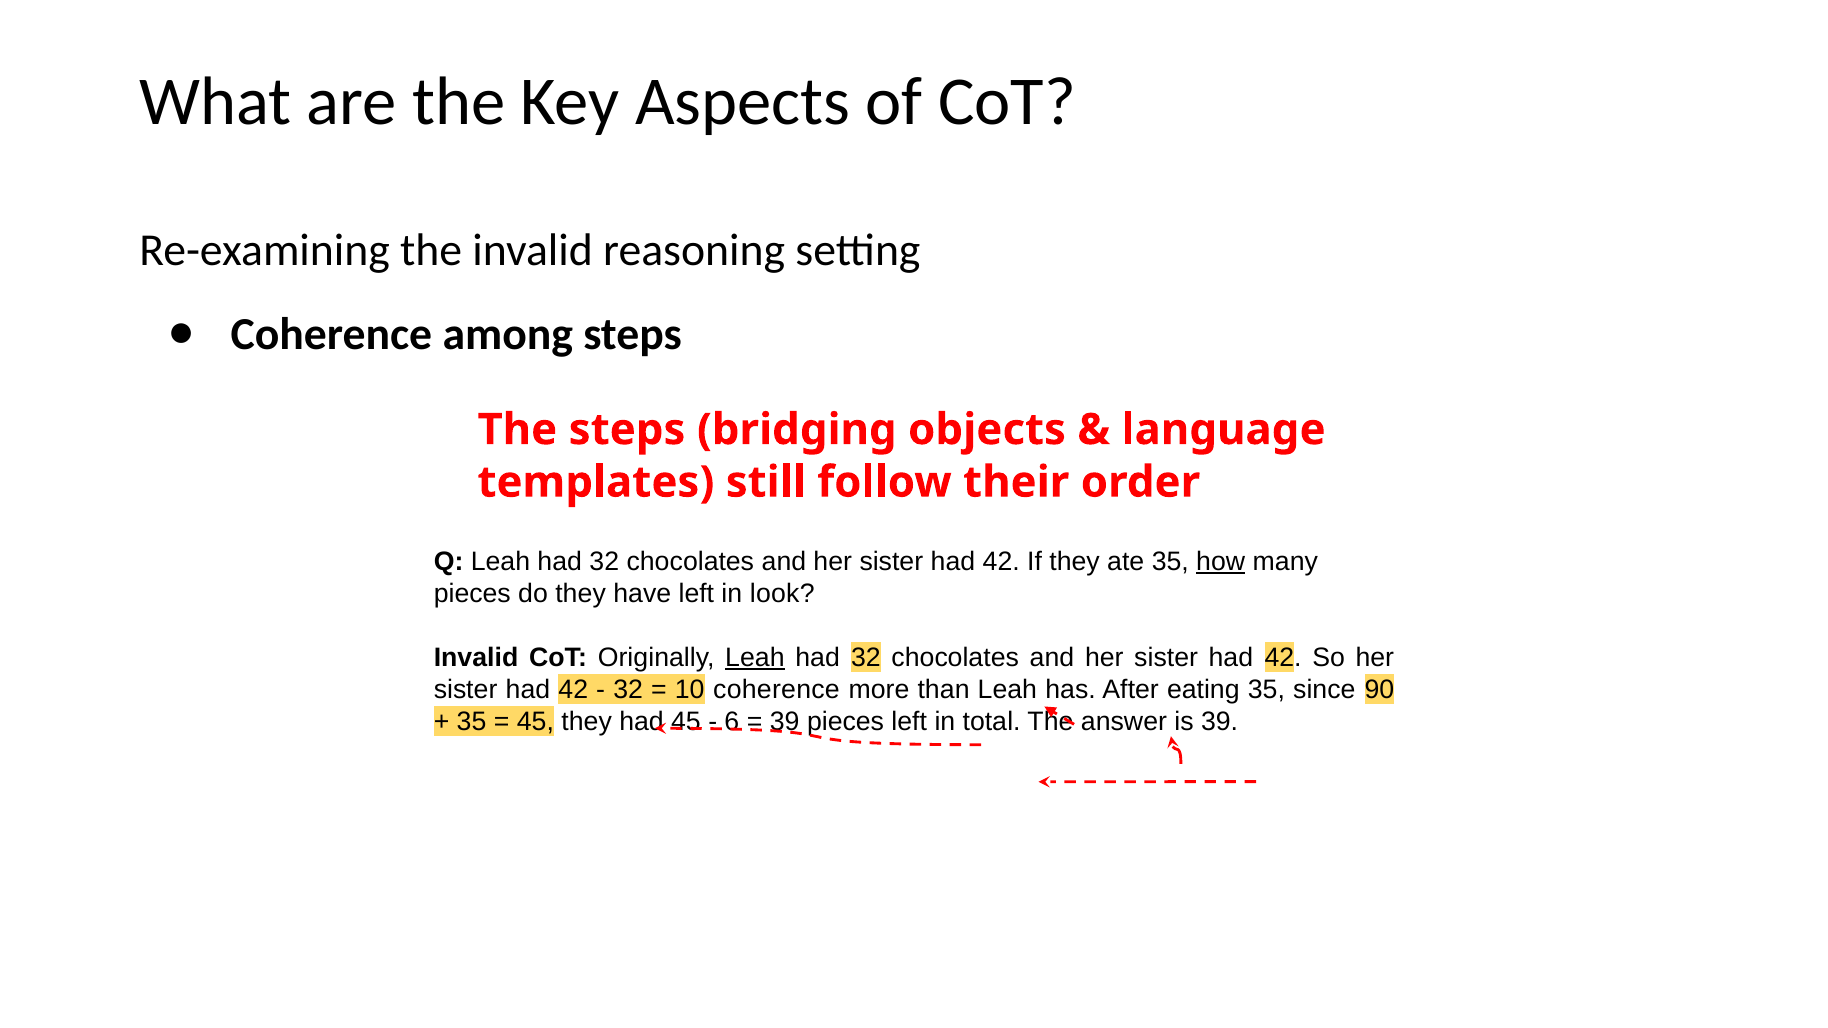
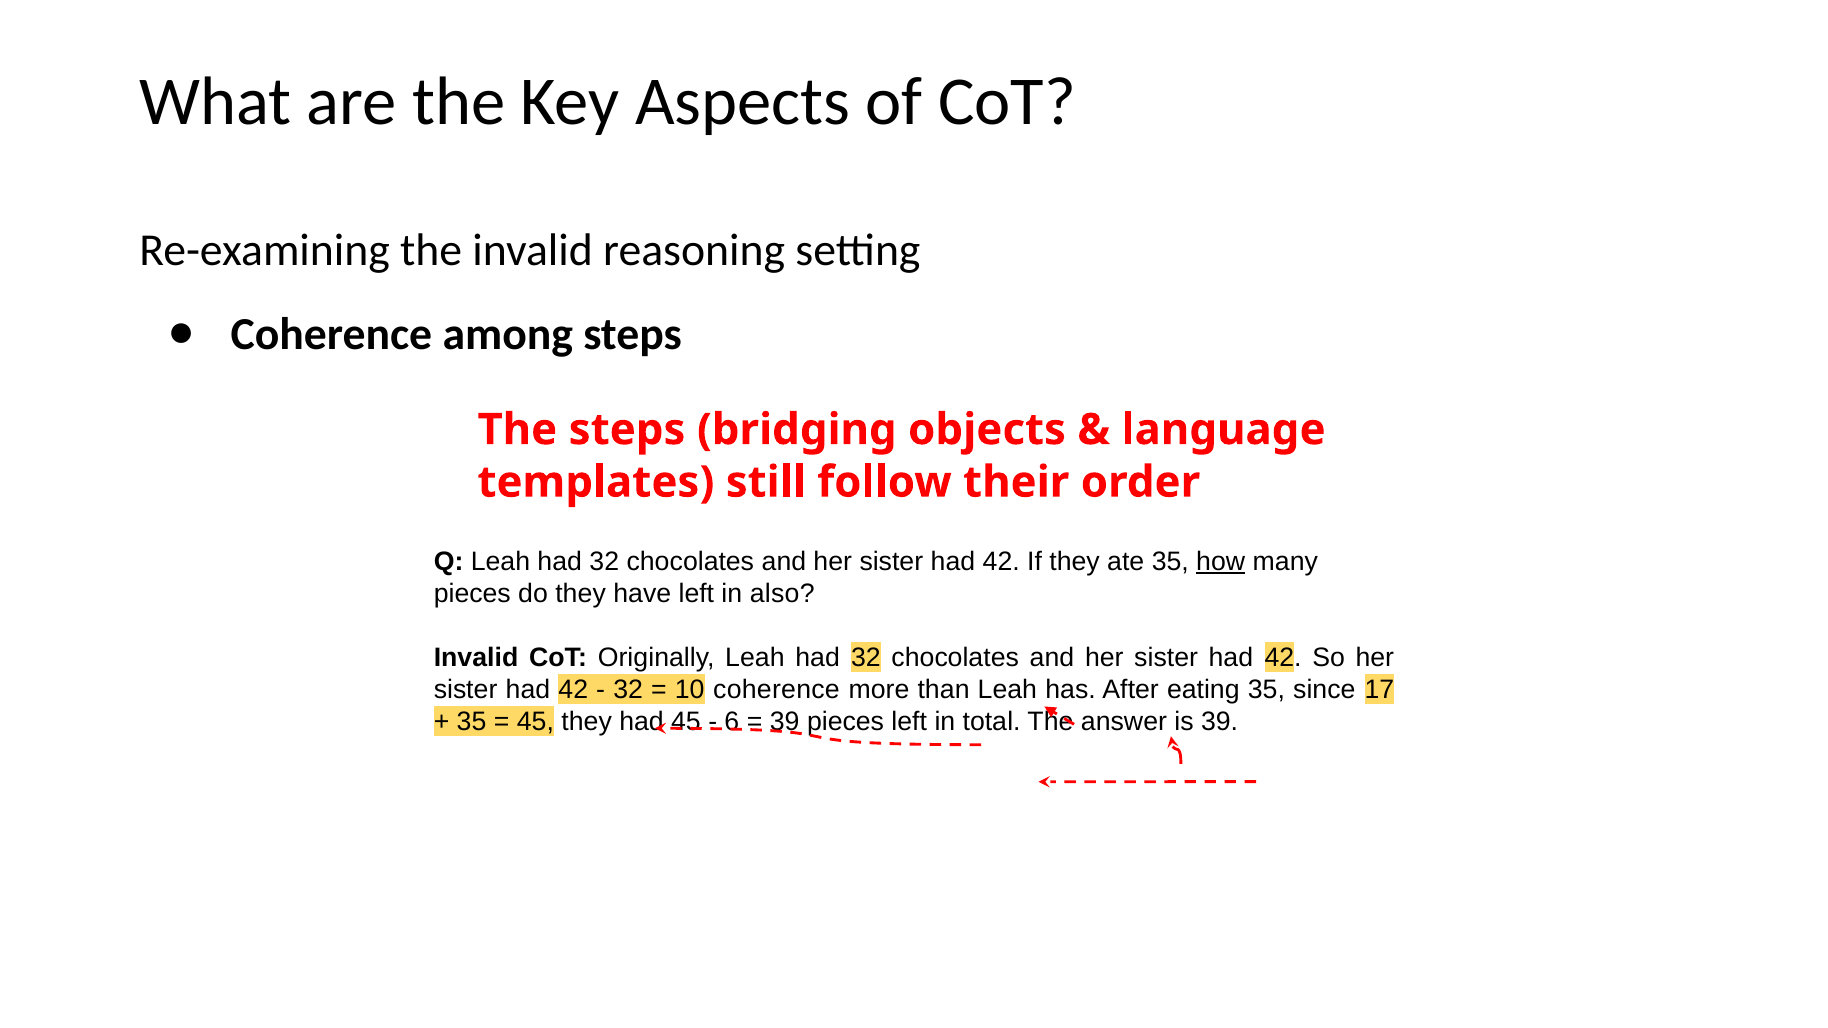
look: look -> also
Leah at (755, 657) underline: present -> none
90: 90 -> 17
